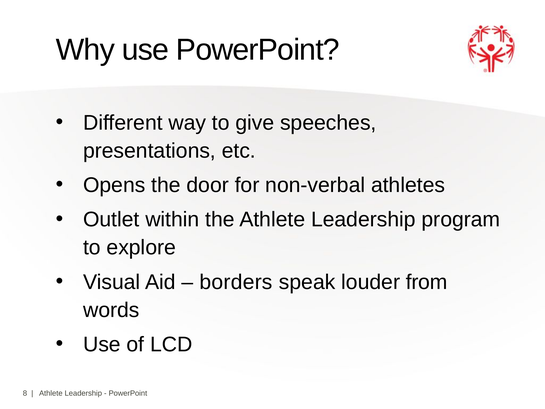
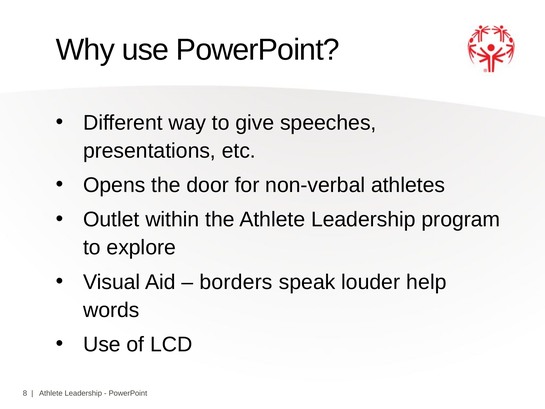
from: from -> help
